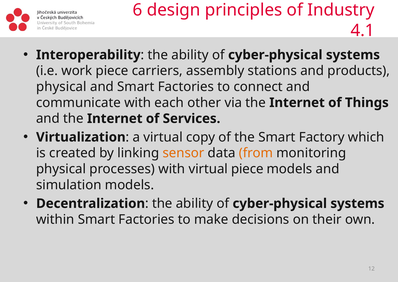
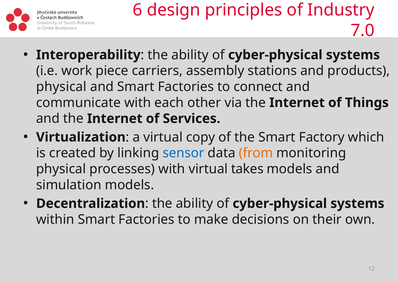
4.1: 4.1 -> 7.0
sensor colour: orange -> blue
virtual piece: piece -> takes
